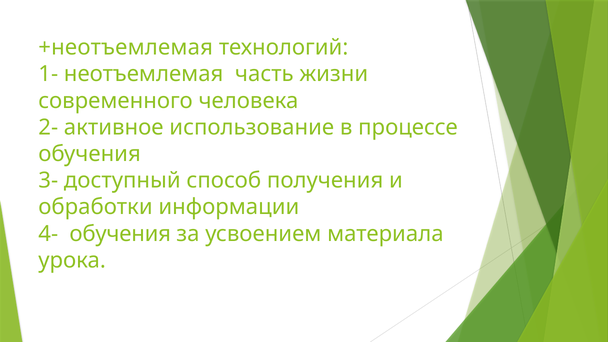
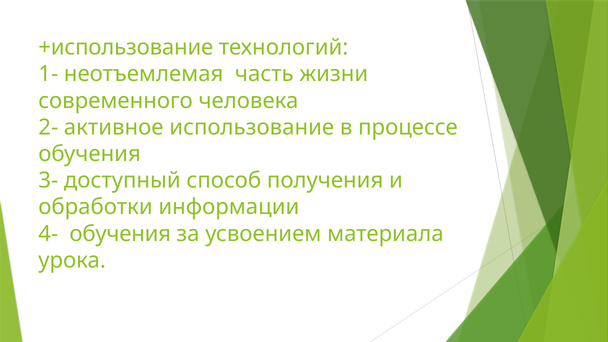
+неотъемлемая: +неотъемлемая -> +использование
